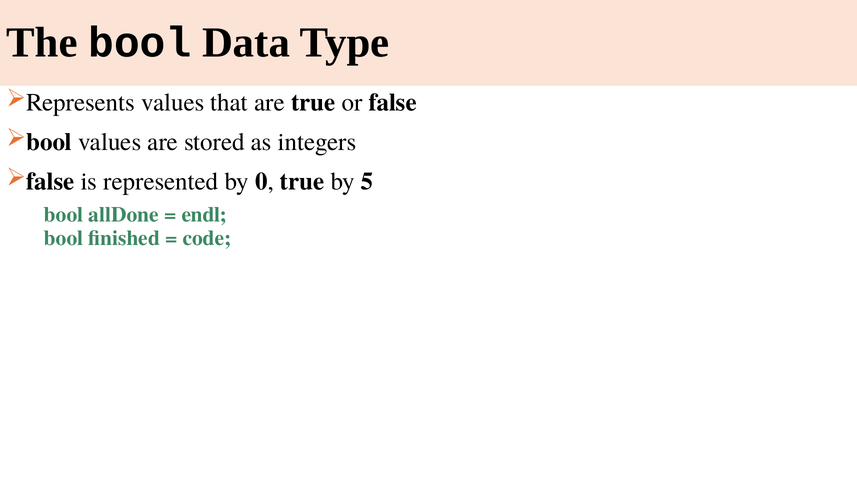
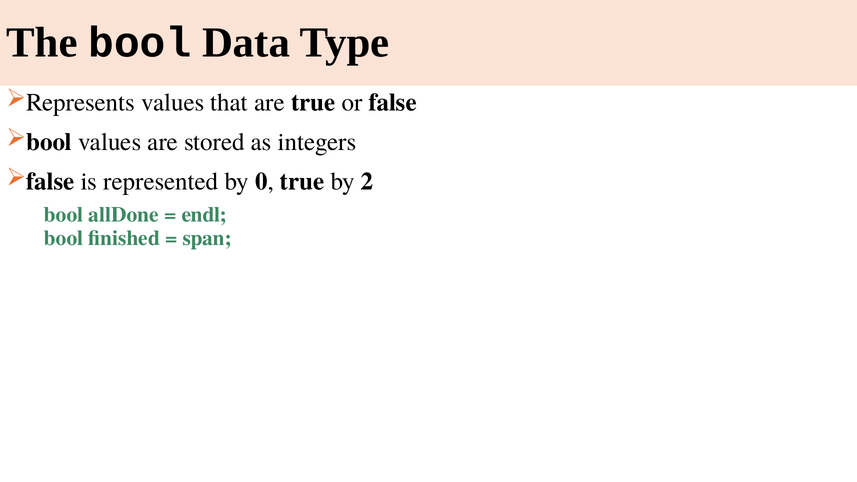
5: 5 -> 2
code: code -> span
